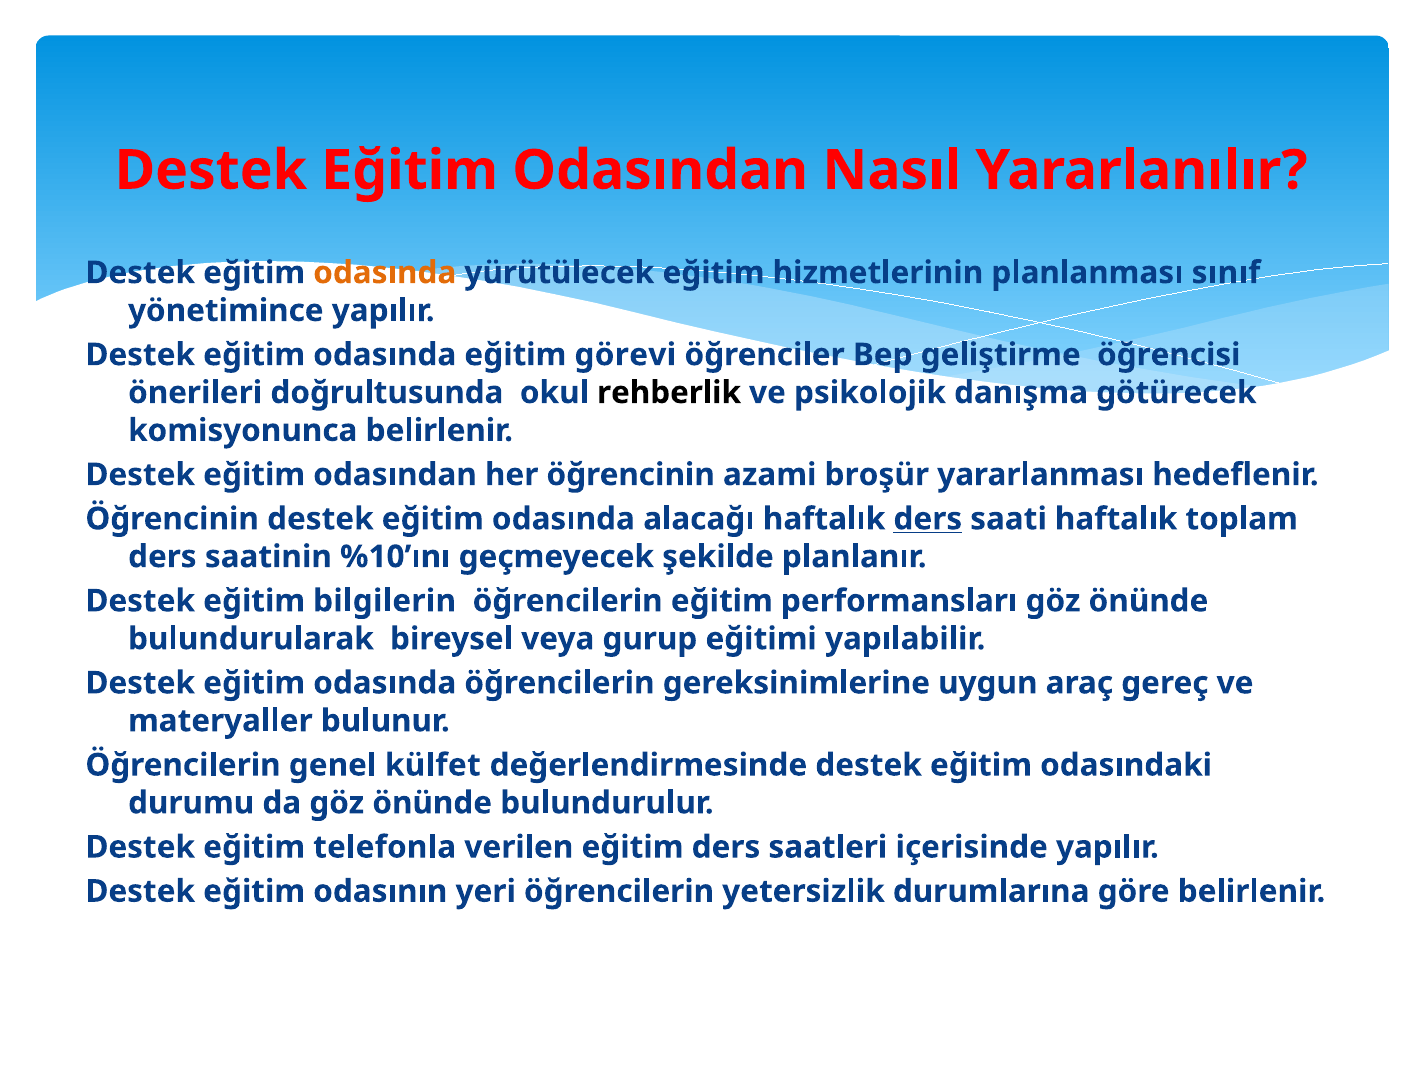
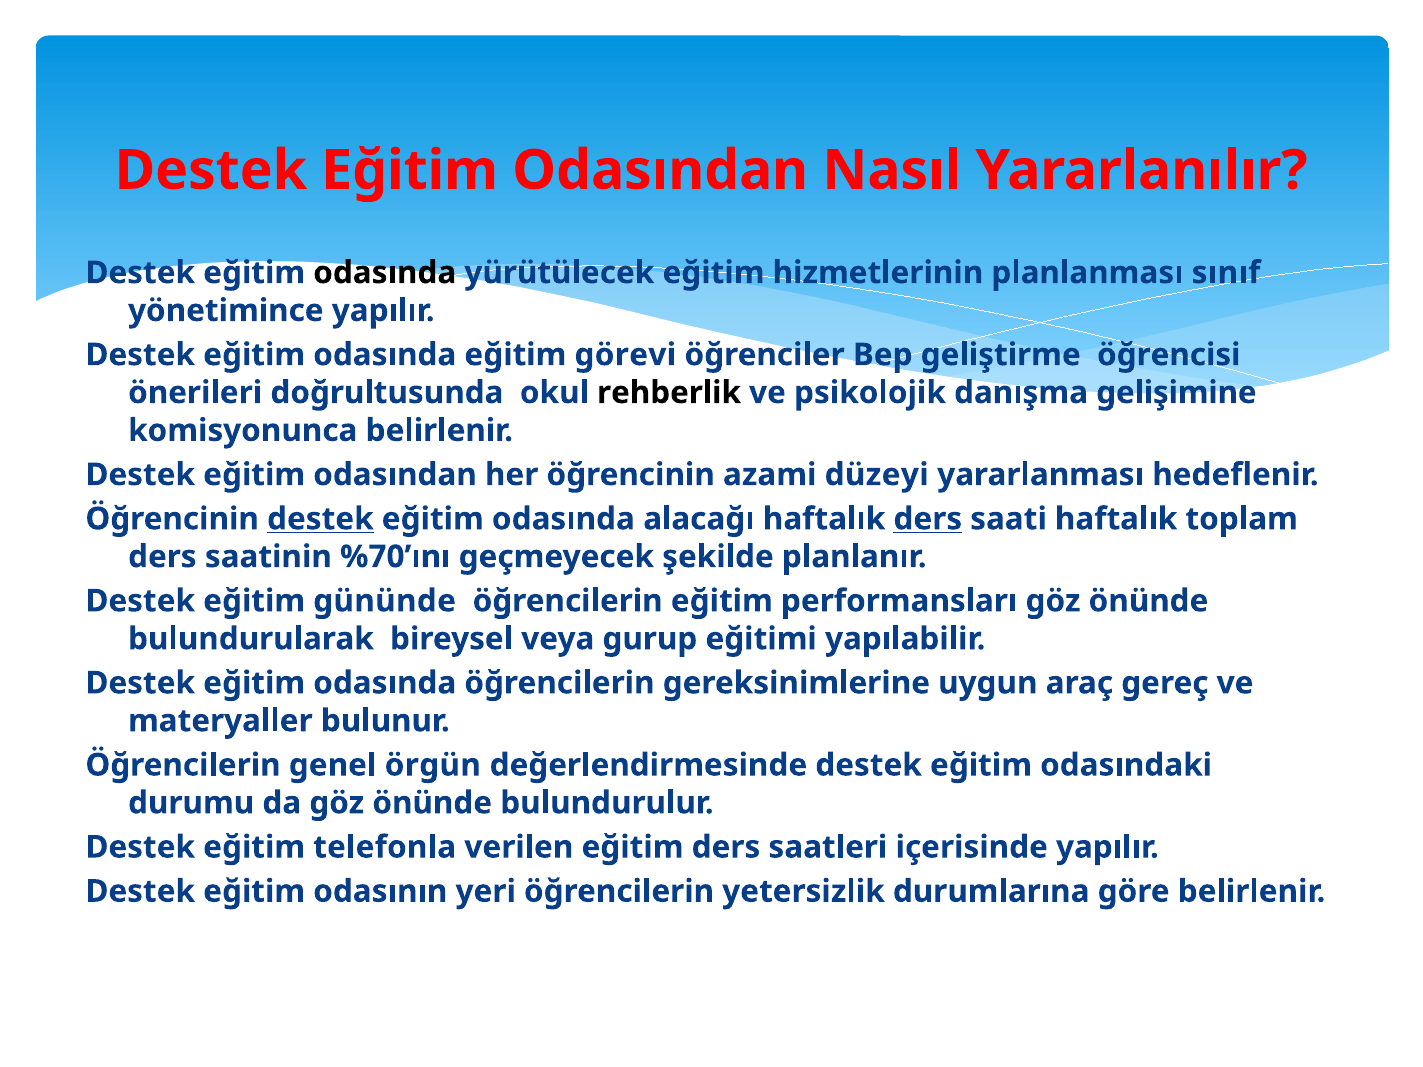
odasında at (385, 273) colour: orange -> black
götürecek: götürecek -> gelişimine
broşür: broşür -> düzeyi
destek at (320, 519) underline: none -> present
%10’ını: %10’ını -> %70’ını
bilgilerin: bilgilerin -> gününde
külfet: külfet -> örgün
